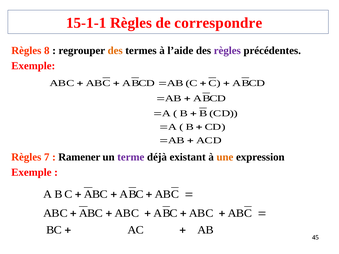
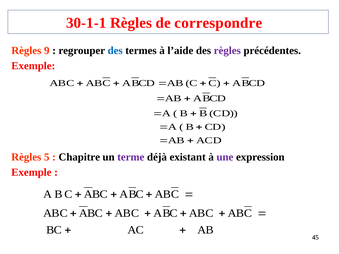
15-1-1: 15-1-1 -> 30-1-1
8: 8 -> 9
des at (115, 51) colour: orange -> blue
7: 7 -> 5
Ramener: Ramener -> Chapitre
une colour: orange -> purple
